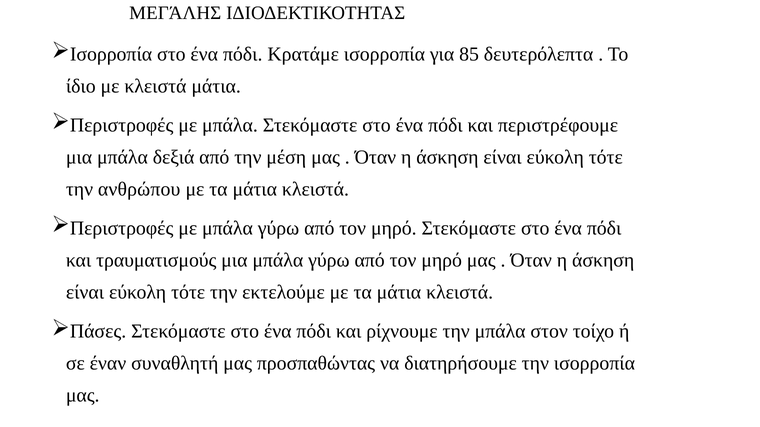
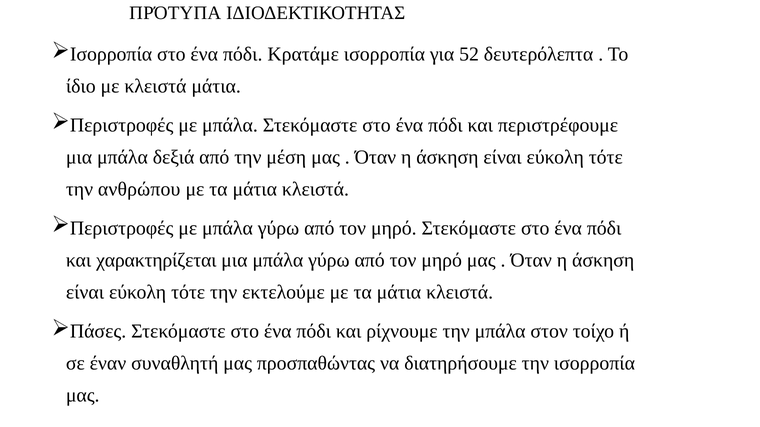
ΜΕΓΆΛΗΣ: ΜΕΓΆΛΗΣ -> ΠΡΌΤΥΠΑ
85: 85 -> 52
τραυματισμούς: τραυματισμούς -> χαρακτηρίζεται
